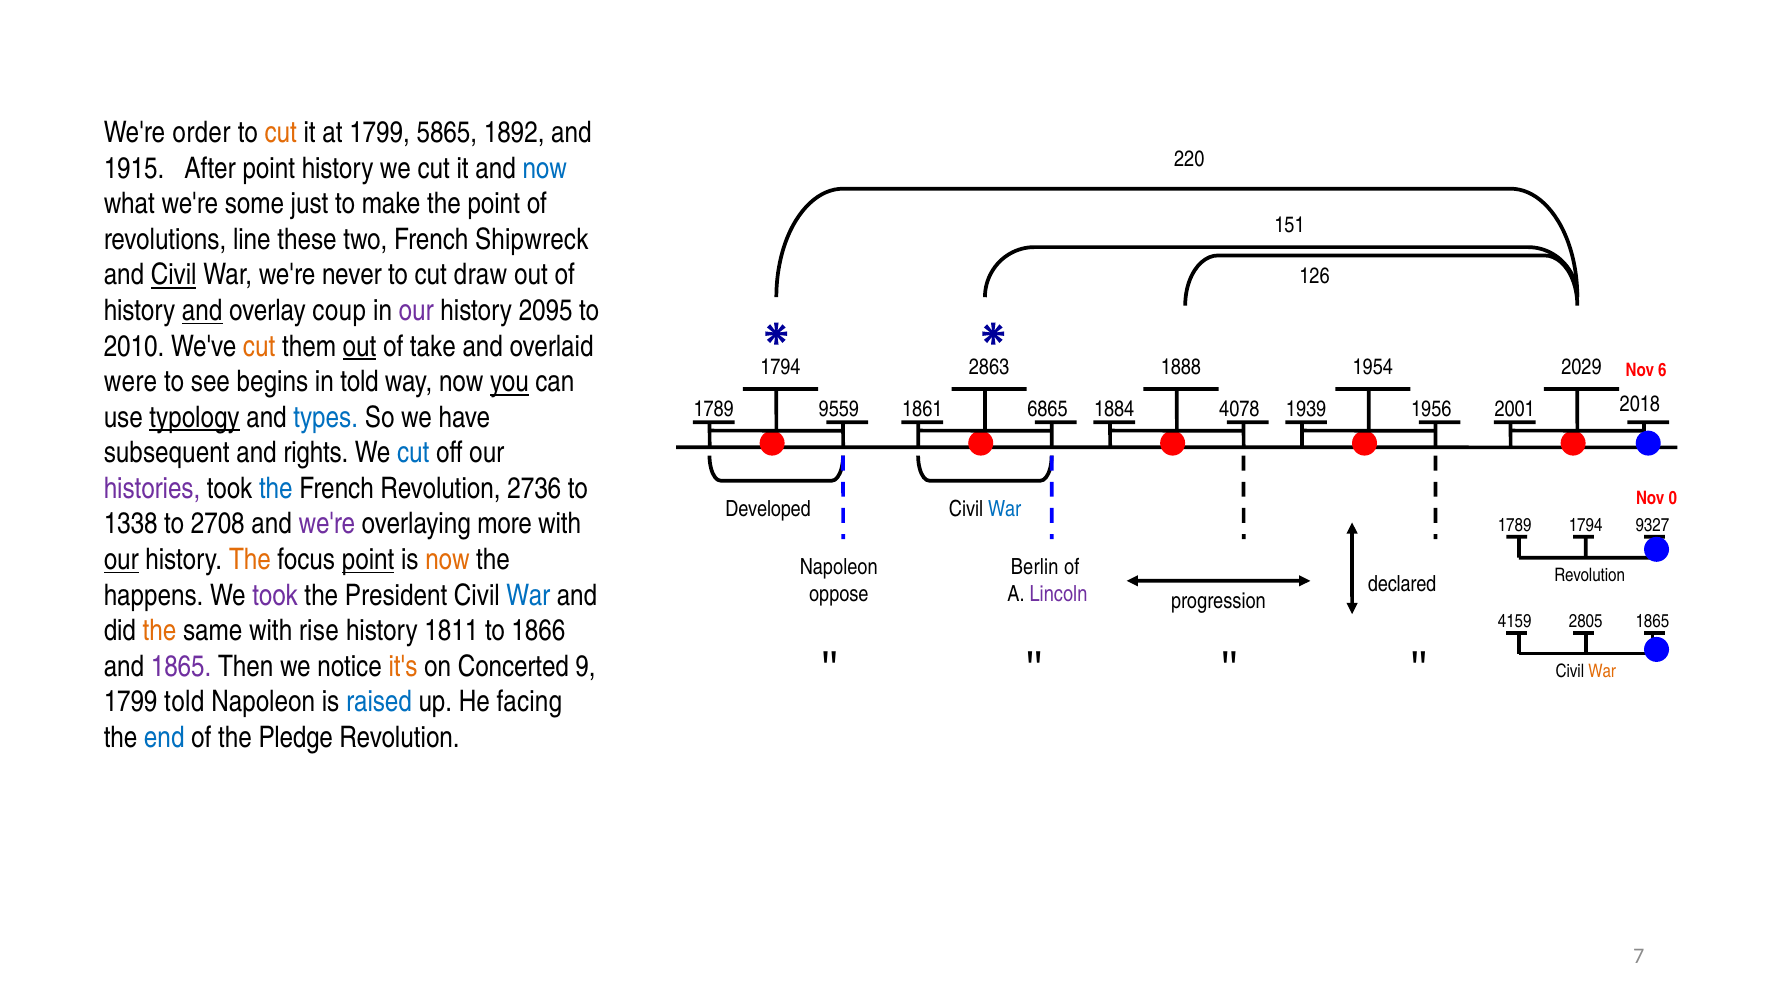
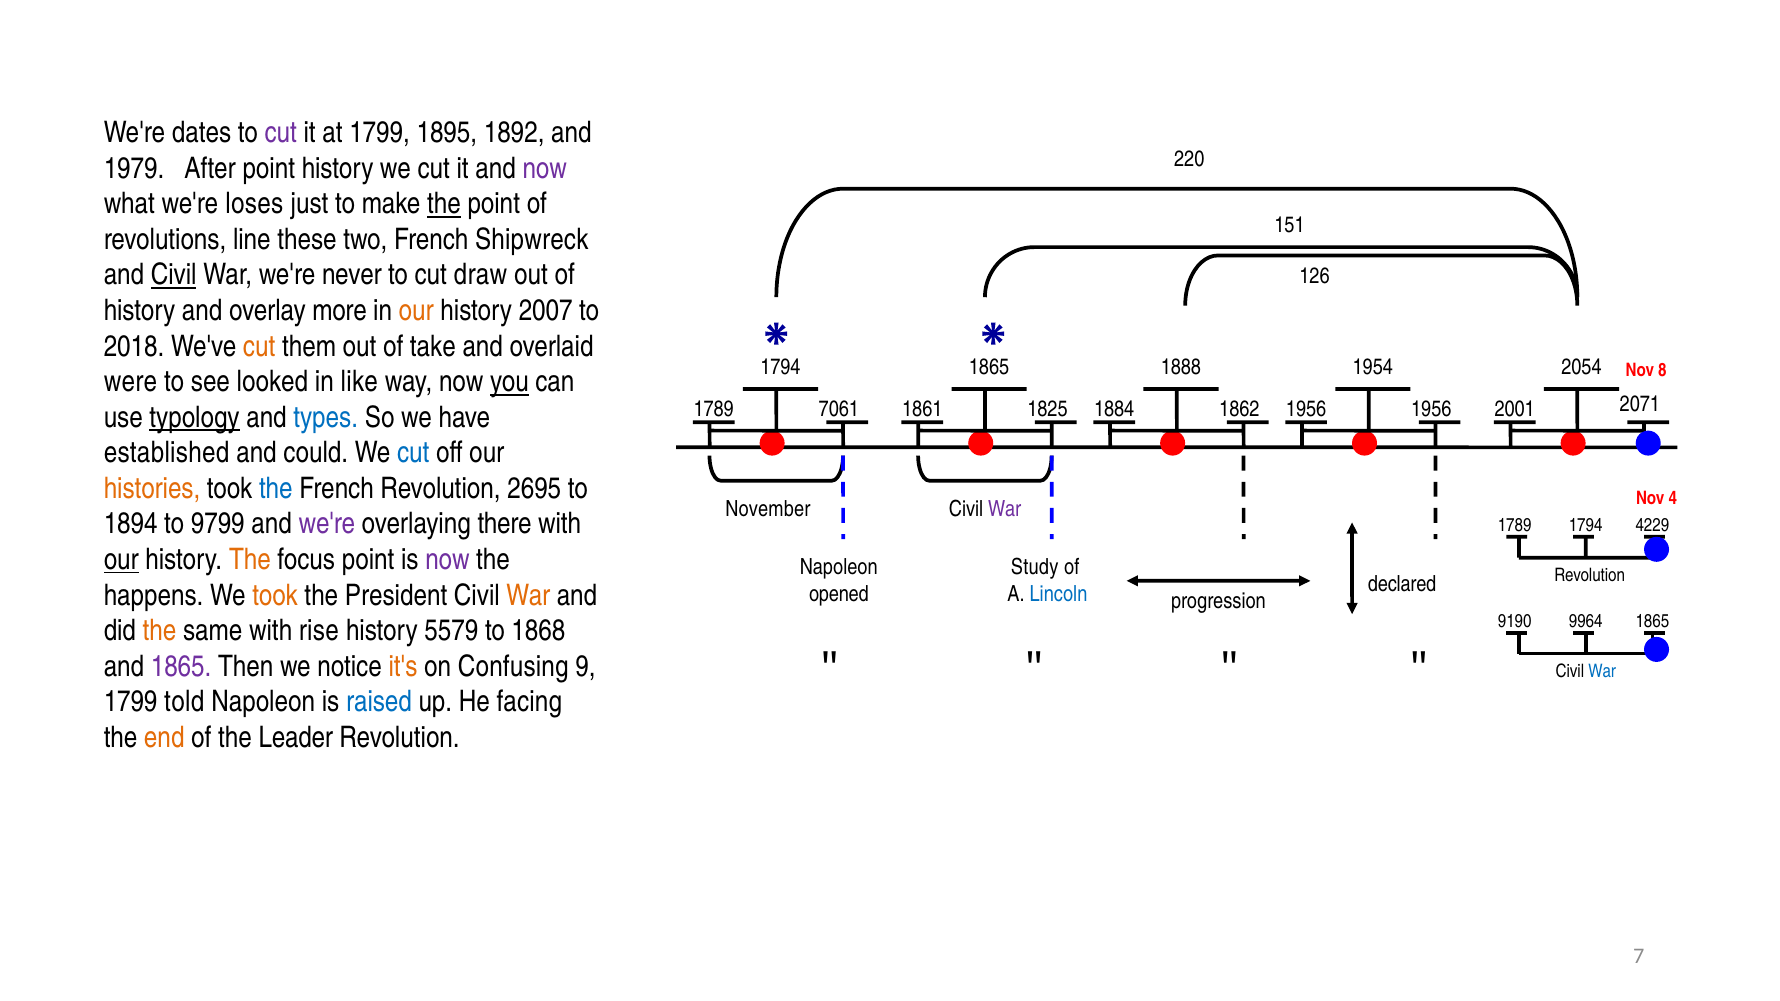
order: order -> dates
cut at (281, 133) colour: orange -> purple
5865: 5865 -> 1895
1915: 1915 -> 1979
now at (545, 168) colour: blue -> purple
some: some -> loses
the at (444, 204) underline: none -> present
and at (202, 311) underline: present -> none
coup: coup -> more
our at (416, 311) colour: purple -> orange
2095: 2095 -> 2007
2010: 2010 -> 2018
out at (360, 346) underline: present -> none
2863 at (989, 368): 2863 -> 1865
2029: 2029 -> 2054
6: 6 -> 8
begins: begins -> looked
in told: told -> like
9559: 9559 -> 7061
6865: 6865 -> 1825
4078: 4078 -> 1862
1939 at (1306, 409): 1939 -> 1956
2018: 2018 -> 2071
subsequent: subsequent -> established
rights: rights -> could
histories colour: purple -> orange
2736: 2736 -> 2695
0: 0 -> 4
Developed: Developed -> November
War at (1005, 509) colour: blue -> purple
1338: 1338 -> 1894
2708: 2708 -> 9799
more: more -> there
9327: 9327 -> 4229
point at (368, 560) underline: present -> none
now at (447, 560) colour: orange -> purple
Berlin: Berlin -> Study
took at (275, 595) colour: purple -> orange
War at (528, 595) colour: blue -> orange
oppose: oppose -> opened
Lincoln colour: purple -> blue
4159: 4159 -> 9190
2805: 2805 -> 9964
1811: 1811 -> 5579
1866: 1866 -> 1868
Concerted: Concerted -> Confusing
War at (1602, 672) colour: orange -> blue
end colour: blue -> orange
Pledge: Pledge -> Leader
